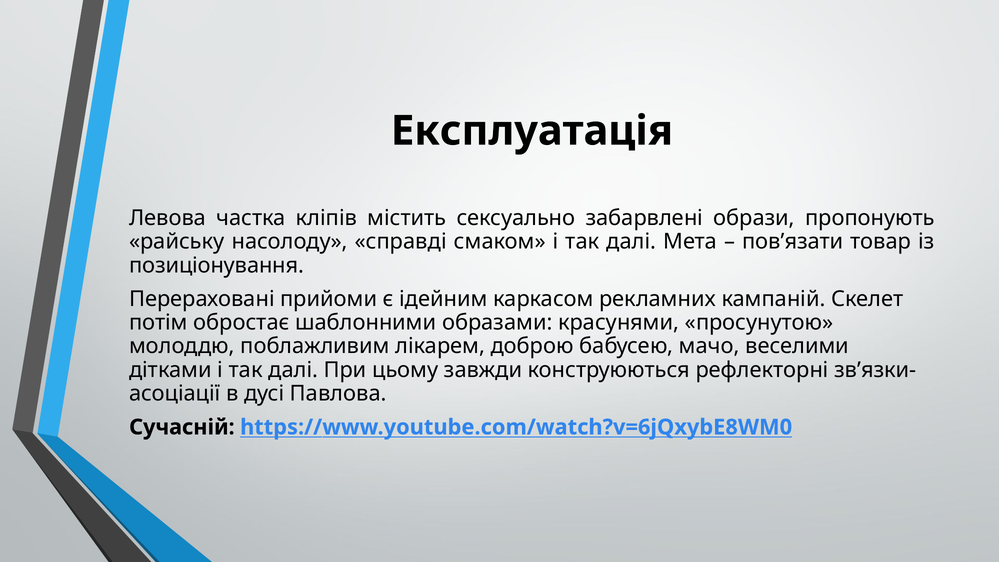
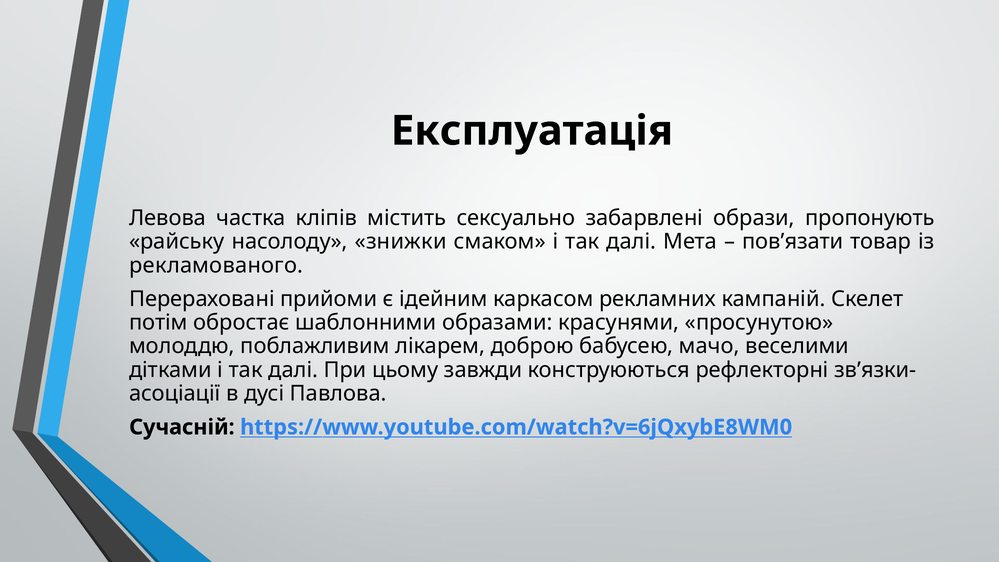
справді: справді -> знижки
позиціонування: позиціонування -> рекламованого
